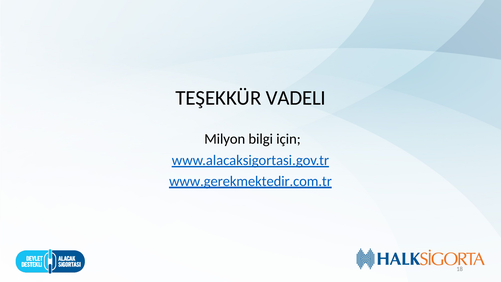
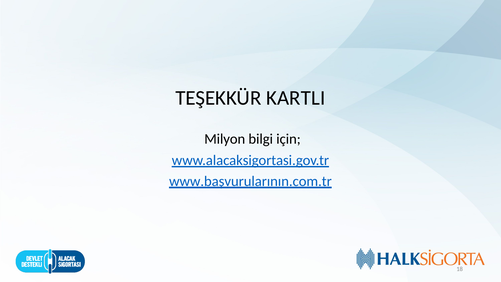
VADELI: VADELI -> KARTLI
www.gerekmektedir.com.tr: www.gerekmektedir.com.tr -> www.başvurularının.com.tr
